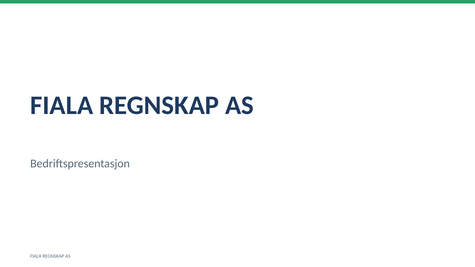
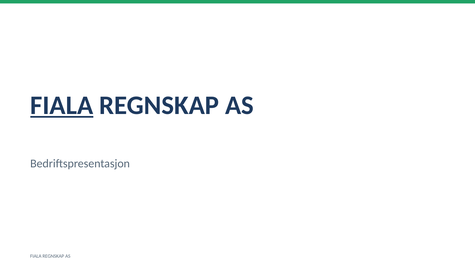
FIALA at (62, 105) underline: none -> present
